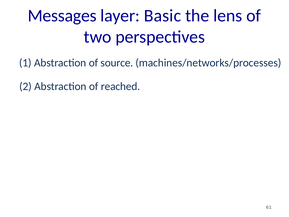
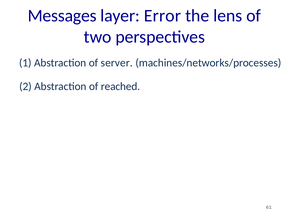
Basic: Basic -> Error
source: source -> server
